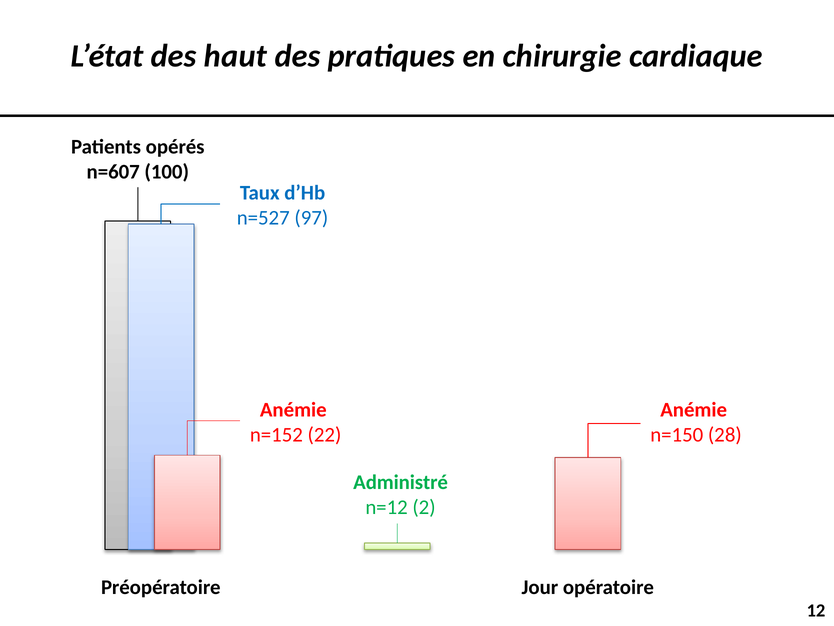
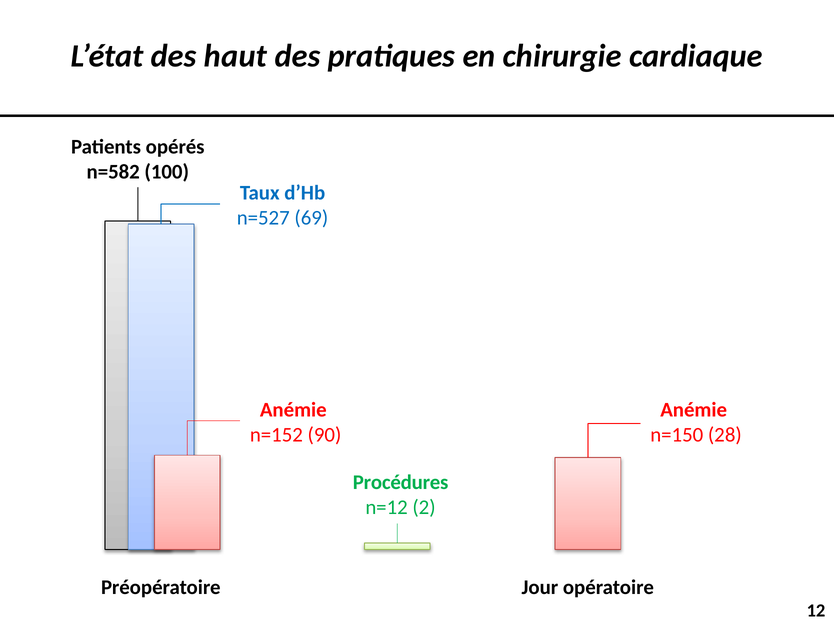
n=607: n=607 -> n=582
97: 97 -> 69
22: 22 -> 90
Administré: Administré -> Procédures
